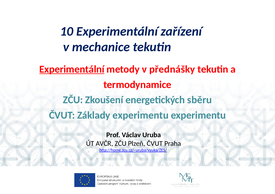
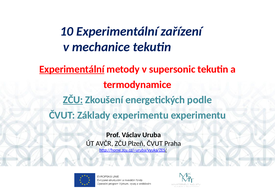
přednášky: přednášky -> supersonic
ZČU at (73, 100) underline: none -> present
sběru: sběru -> podle
